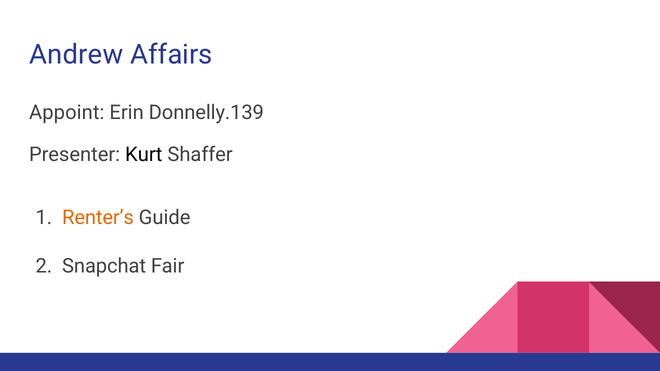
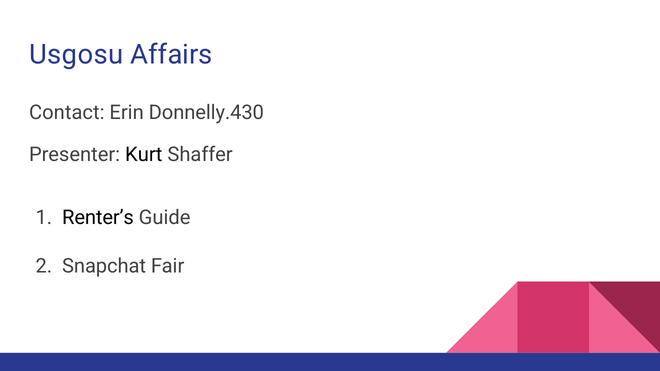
Andrew: Andrew -> Usgosu
Appoint: Appoint -> Contact
Donnelly.139: Donnelly.139 -> Donnelly.430
Renter’s colour: orange -> black
